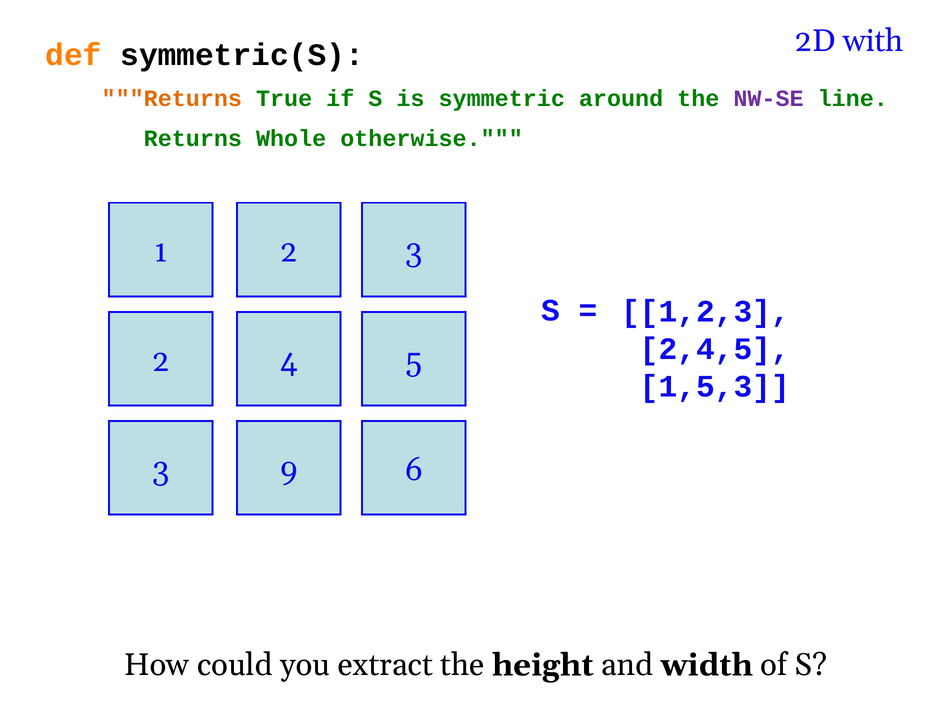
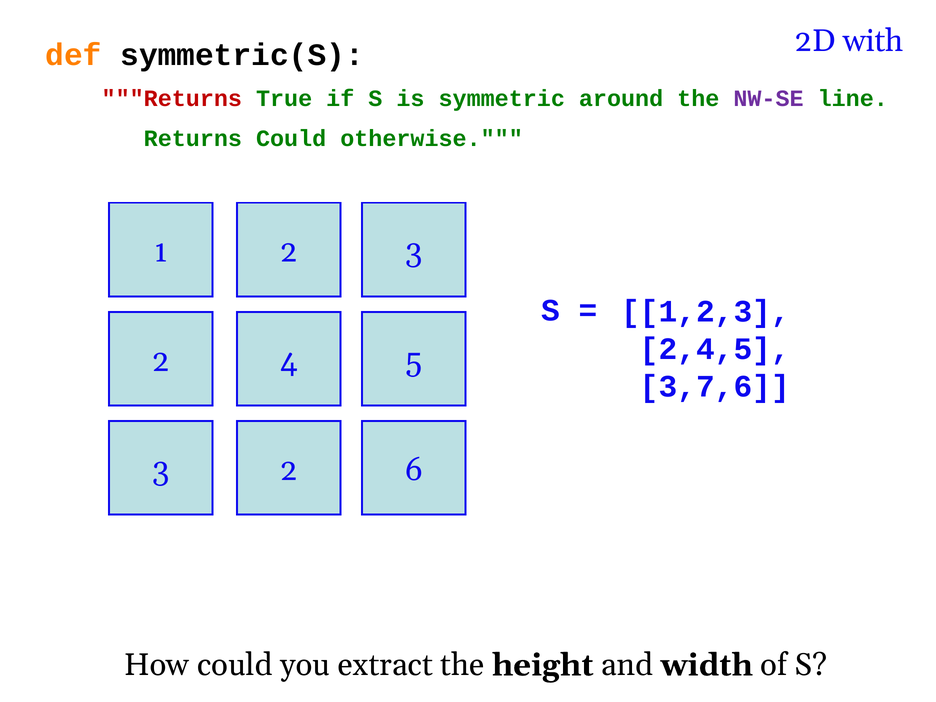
Returns at (172, 99) colour: orange -> red
Returns Whole: Whole -> Could
1,5,3: 1,5,3 -> 3,7,6
9 at (289, 470): 9 -> 2
